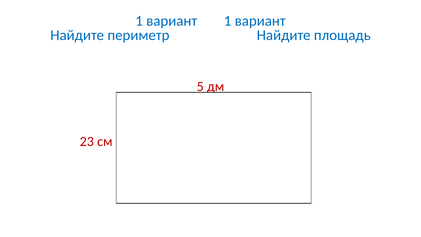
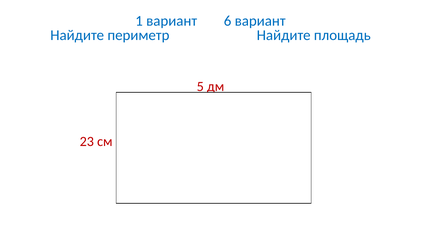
вариант 1: 1 -> 6
